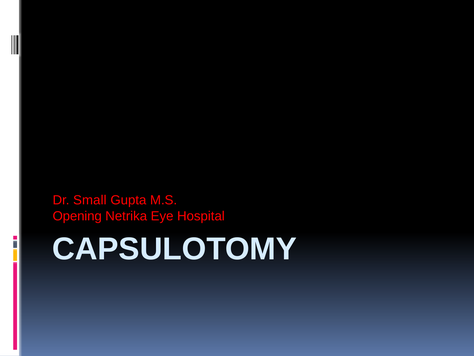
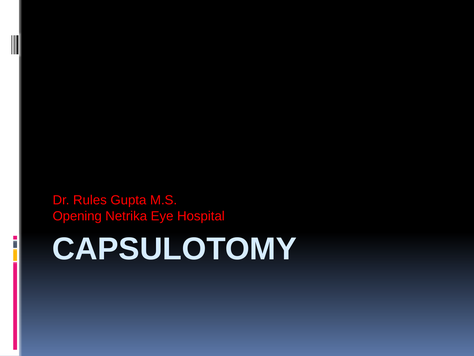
Small: Small -> Rules
